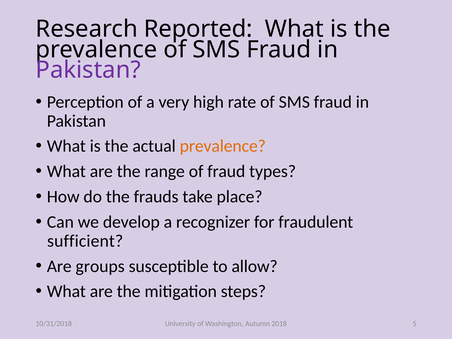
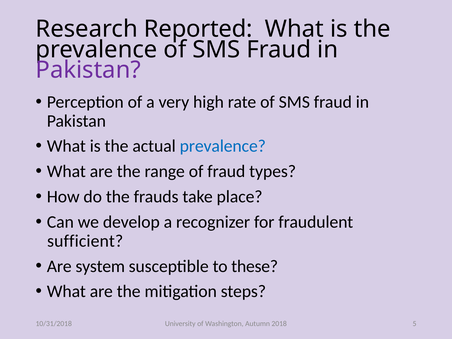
prevalence at (223, 146) colour: orange -> blue
groups: groups -> system
allow: allow -> these
